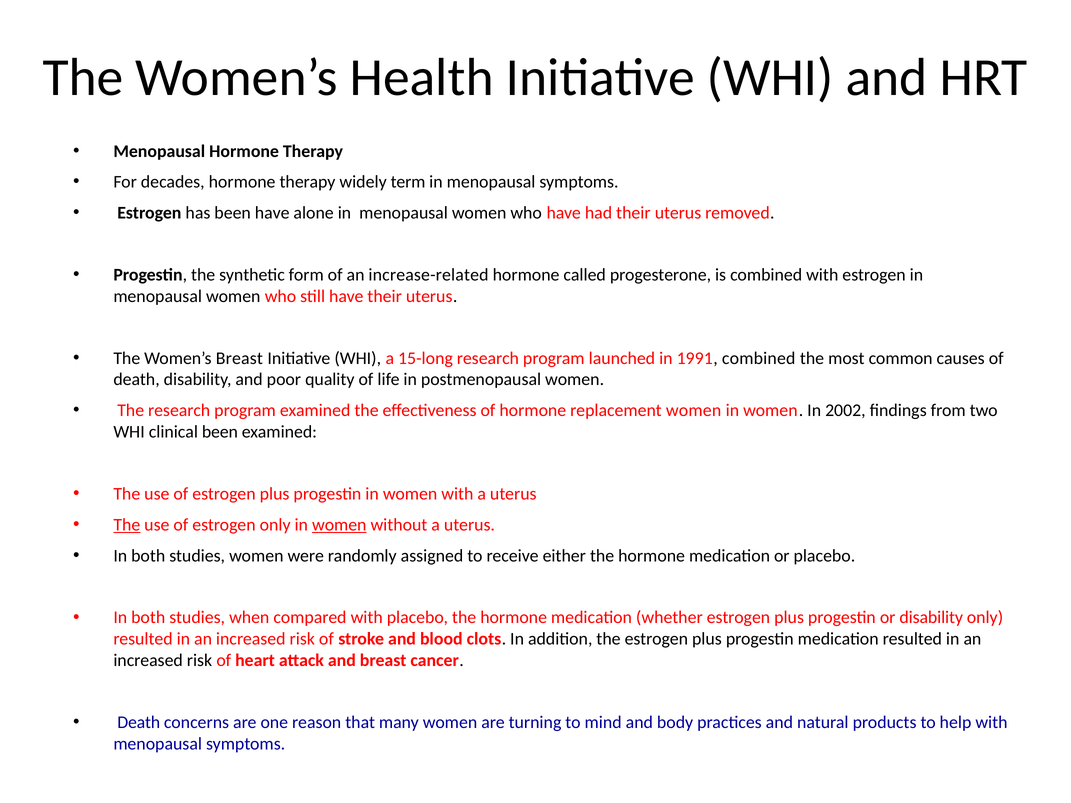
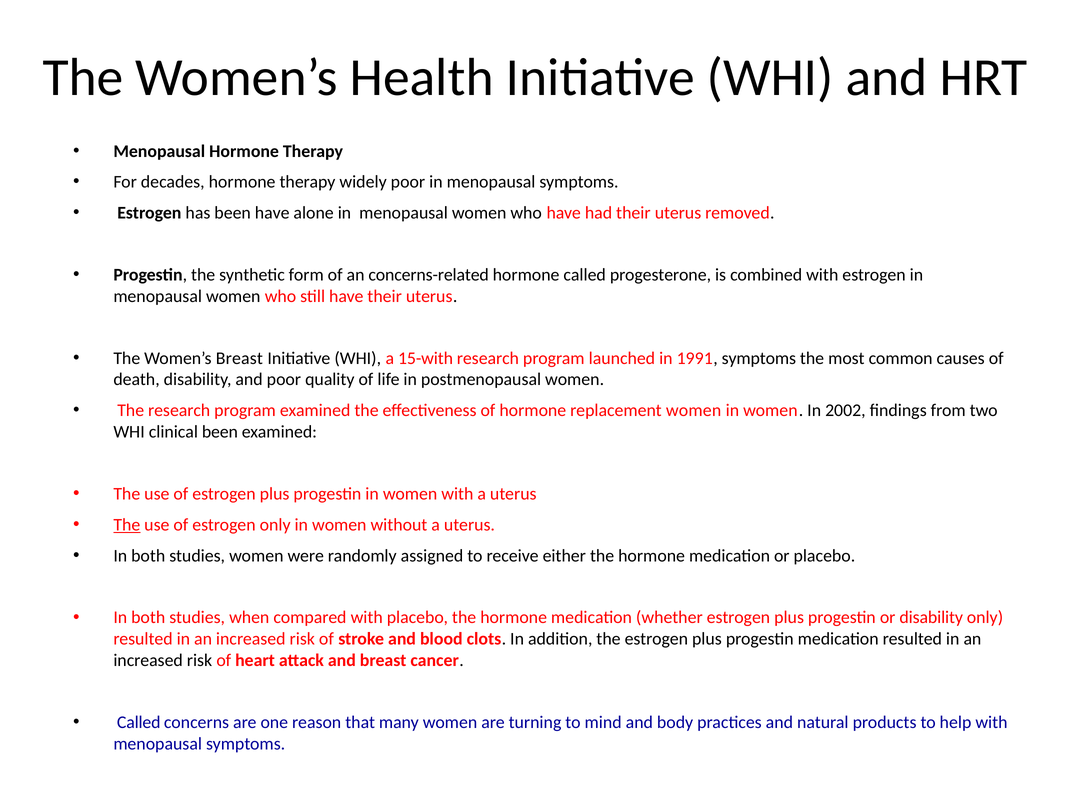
widely term: term -> poor
increase-related: increase-related -> concerns-related
15-long: 15-long -> 15-with
1991 combined: combined -> symptoms
women at (339, 525) underline: present -> none
Death at (139, 723): Death -> Called
